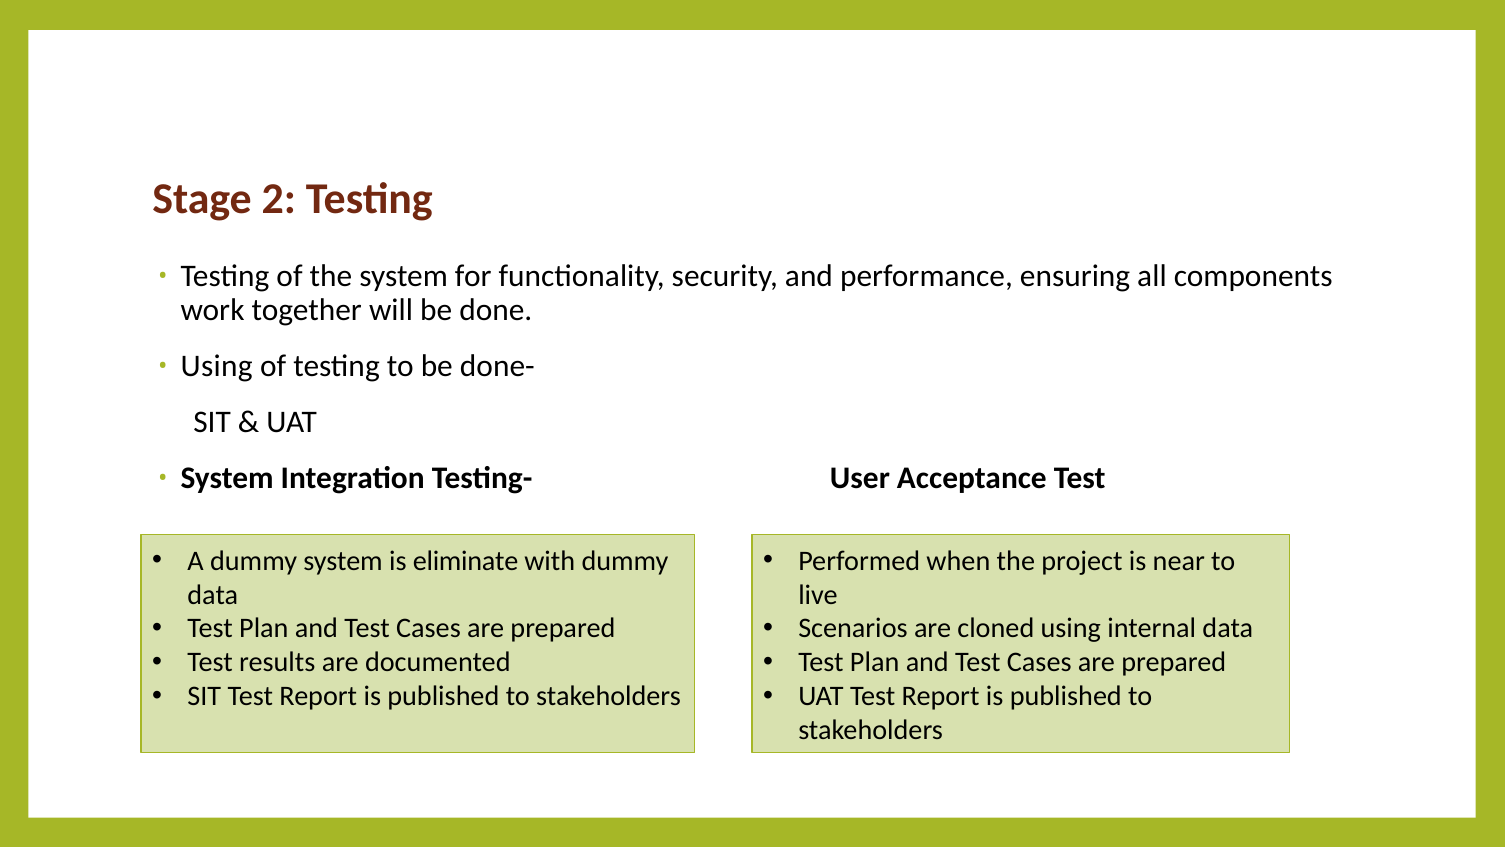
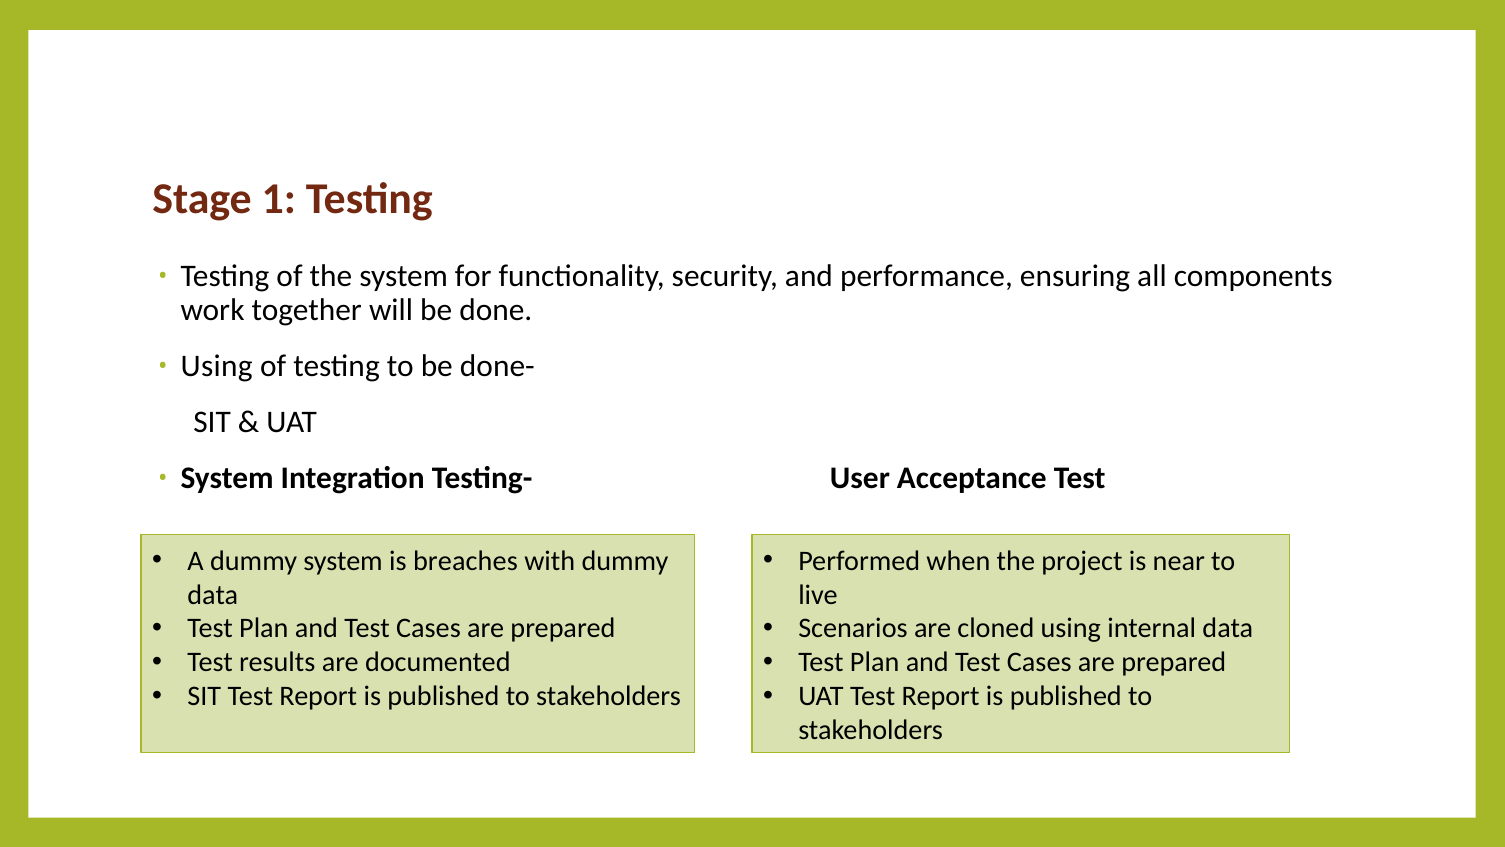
2: 2 -> 1
eliminate: eliminate -> breaches
